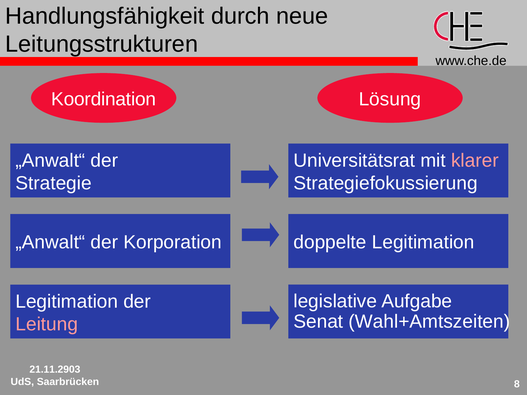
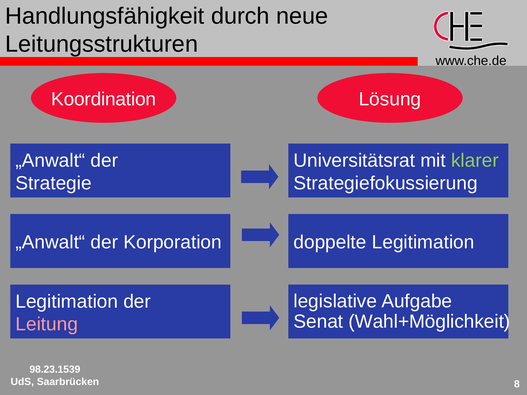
klarer colour: pink -> light green
Wahl+Amtszeiten: Wahl+Amtszeiten -> Wahl+Möglichkeit
21.11.2903: 21.11.2903 -> 98.23.1539
